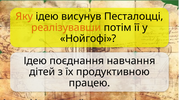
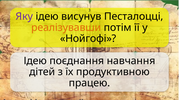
Яку colour: orange -> purple
